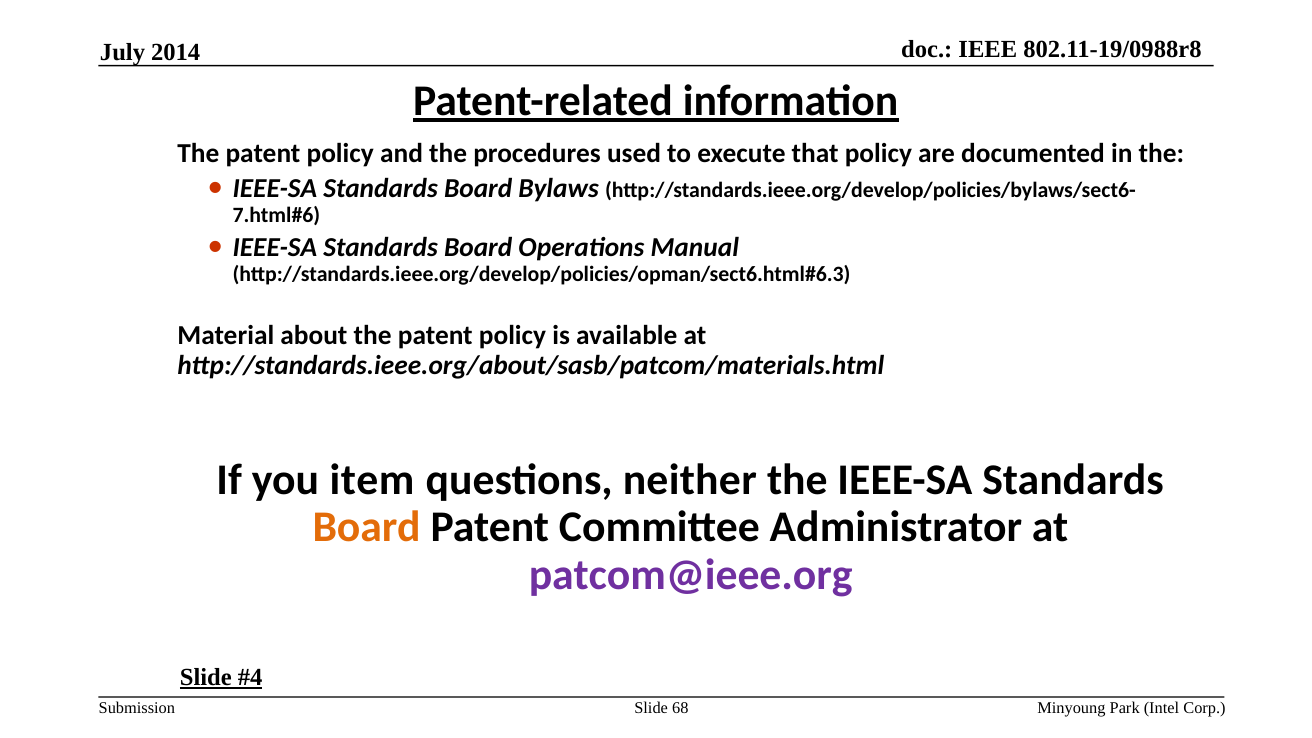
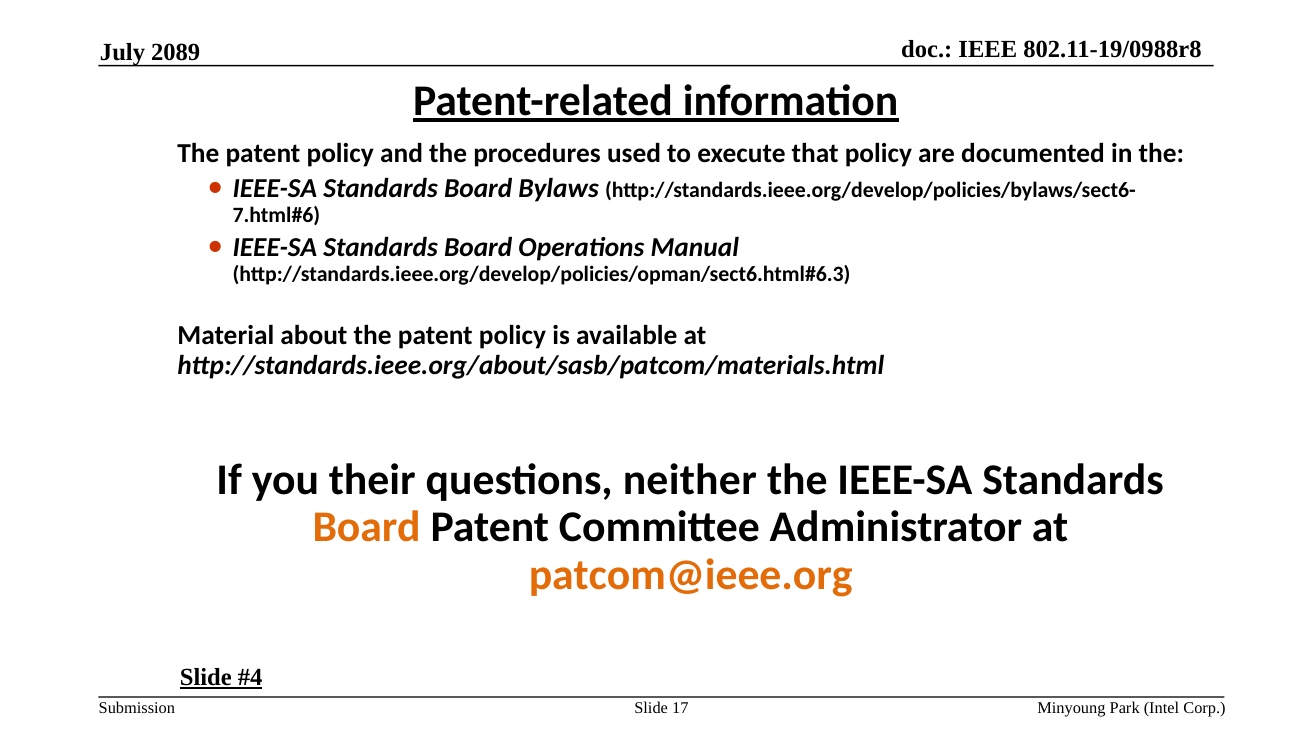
2014: 2014 -> 2089
item: item -> their
patcom@ieee.org colour: purple -> orange
68: 68 -> 17
